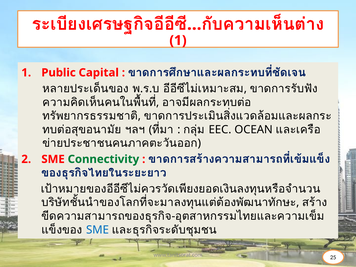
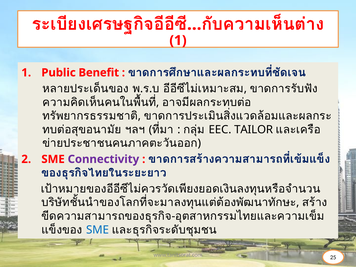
Capital: Capital -> Benefit
OCEAN: OCEAN -> TAILOR
Connectivity colour: green -> purple
